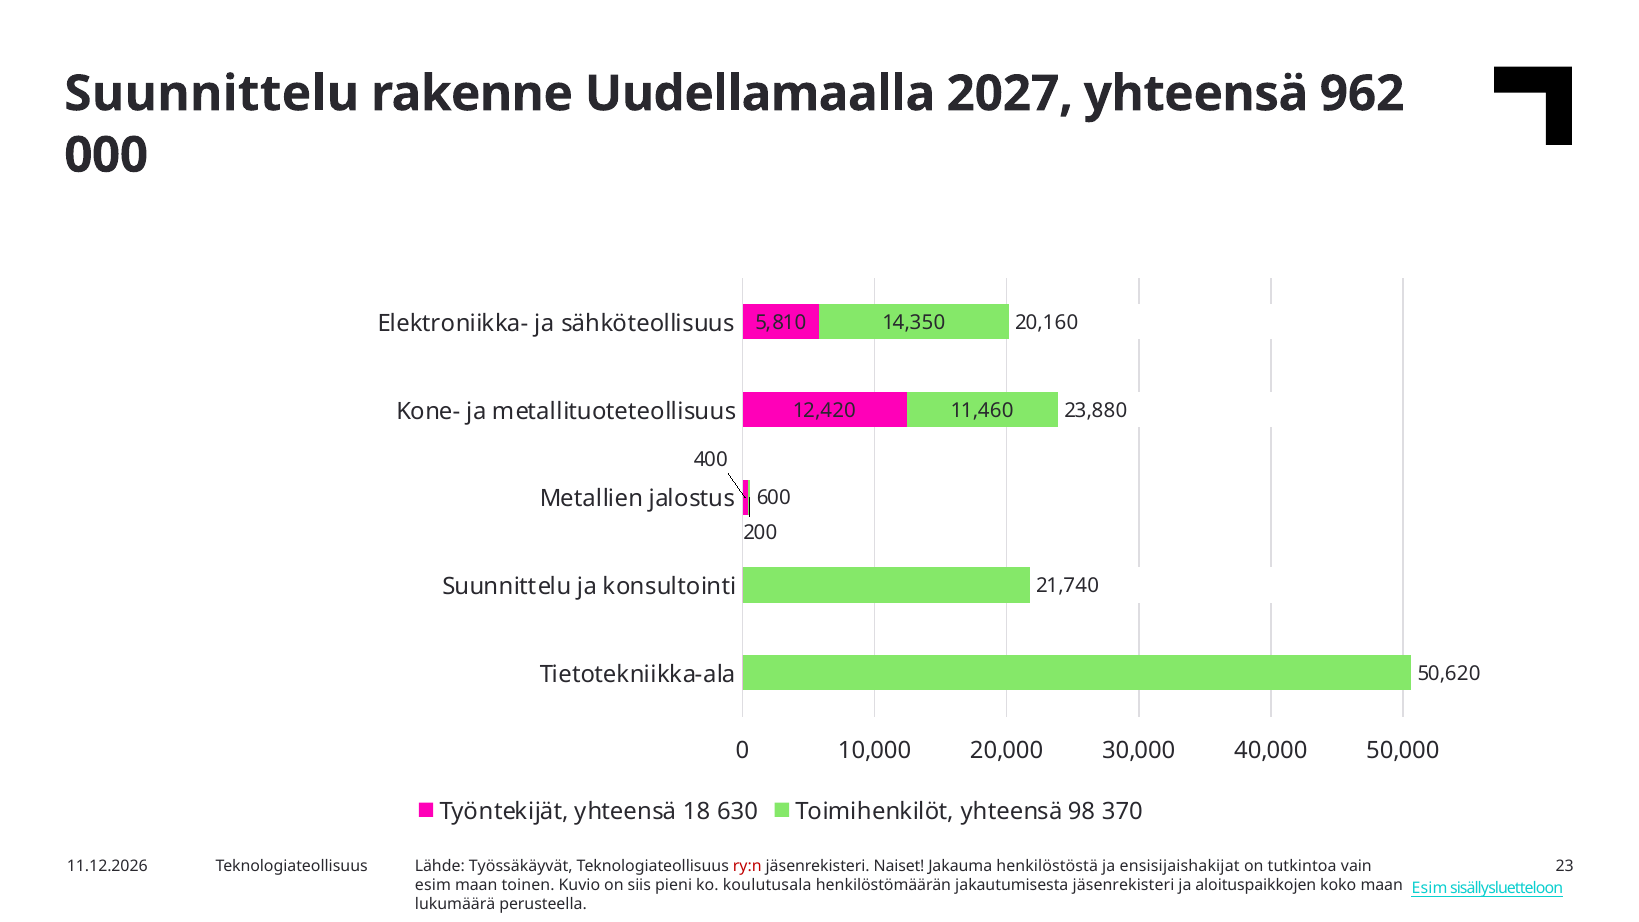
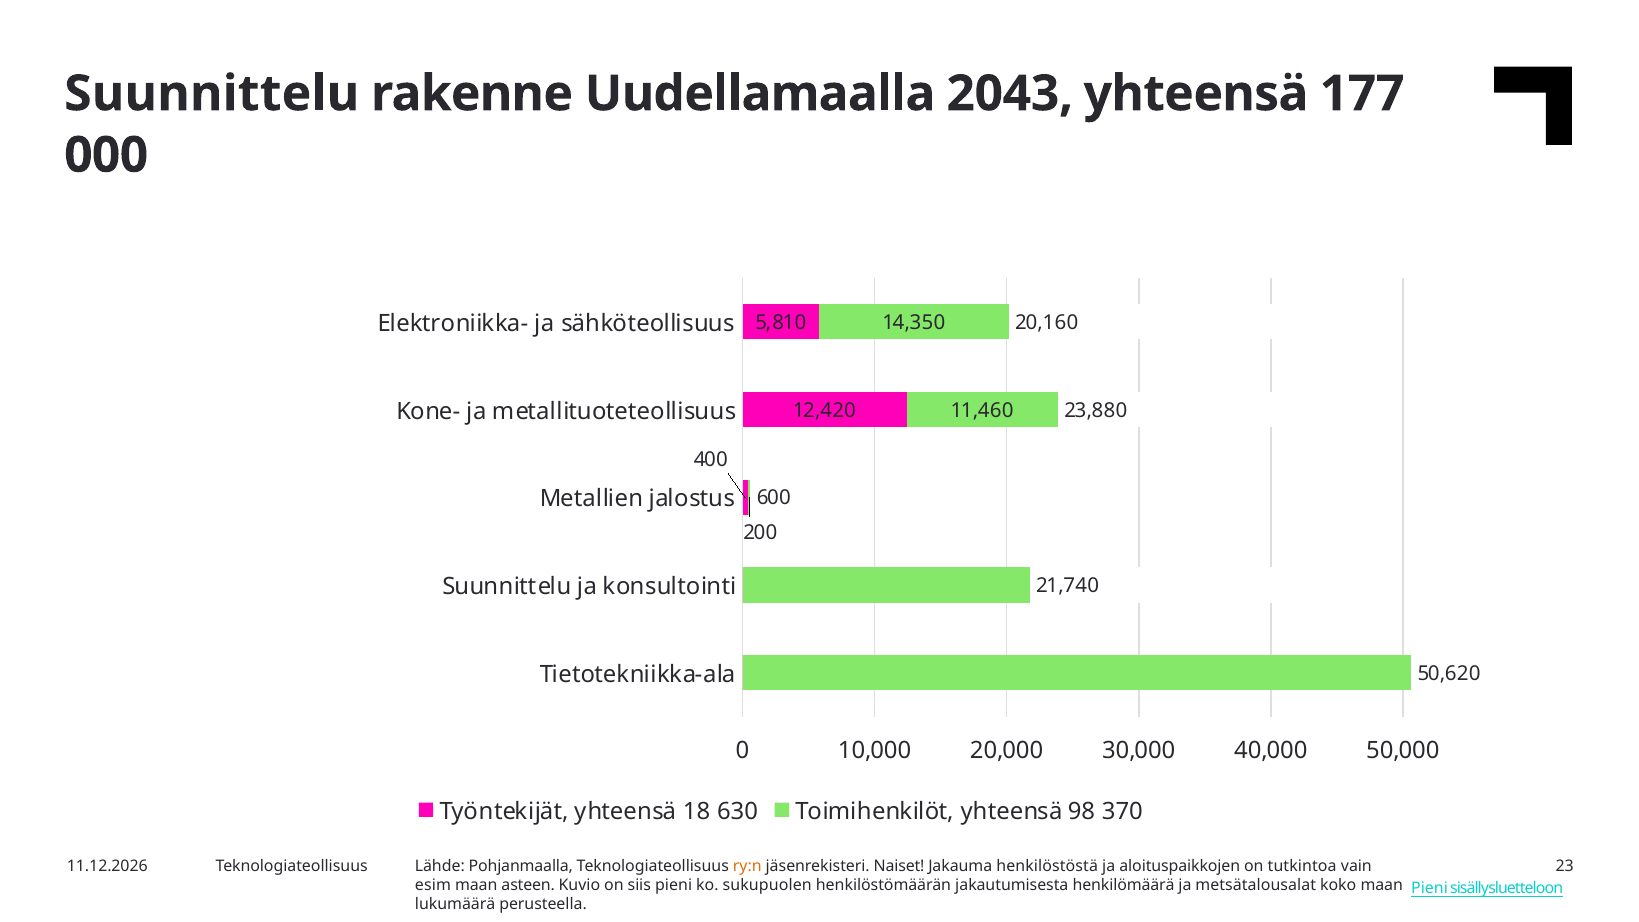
2027: 2027 -> 2043
962: 962 -> 177
Työssäkäyvät: Työssäkäyvät -> Pohjanmaalla
ry:n colour: red -> orange
ensisijaishakijat: ensisijaishakijat -> aloituspaikkojen
toinen: toinen -> asteen
koulutusala: koulutusala -> sukupuolen
jakautumisesta jäsenrekisteri: jäsenrekisteri -> henkilömäärä
aloituspaikkojen: aloituspaikkojen -> metsätalousalat
Esim at (1430, 888): Esim -> Pieni
